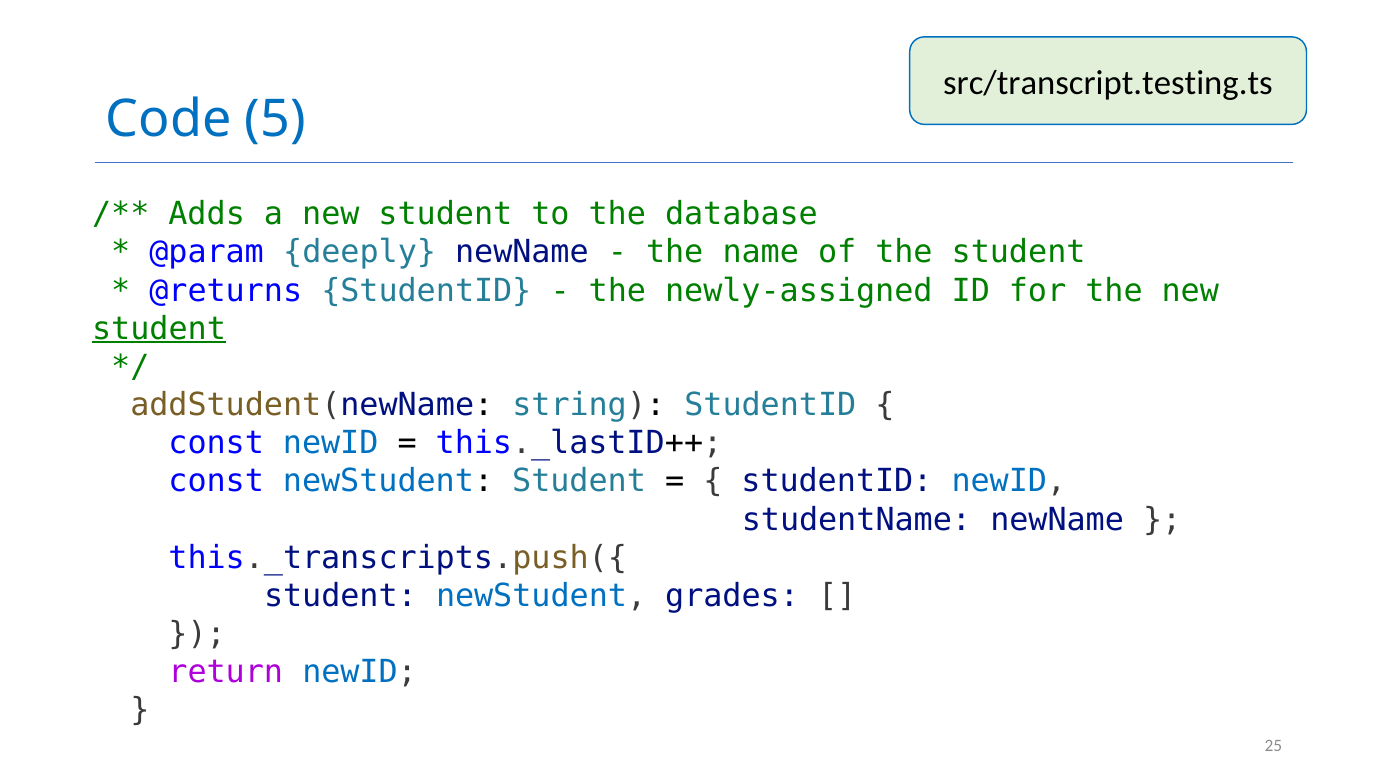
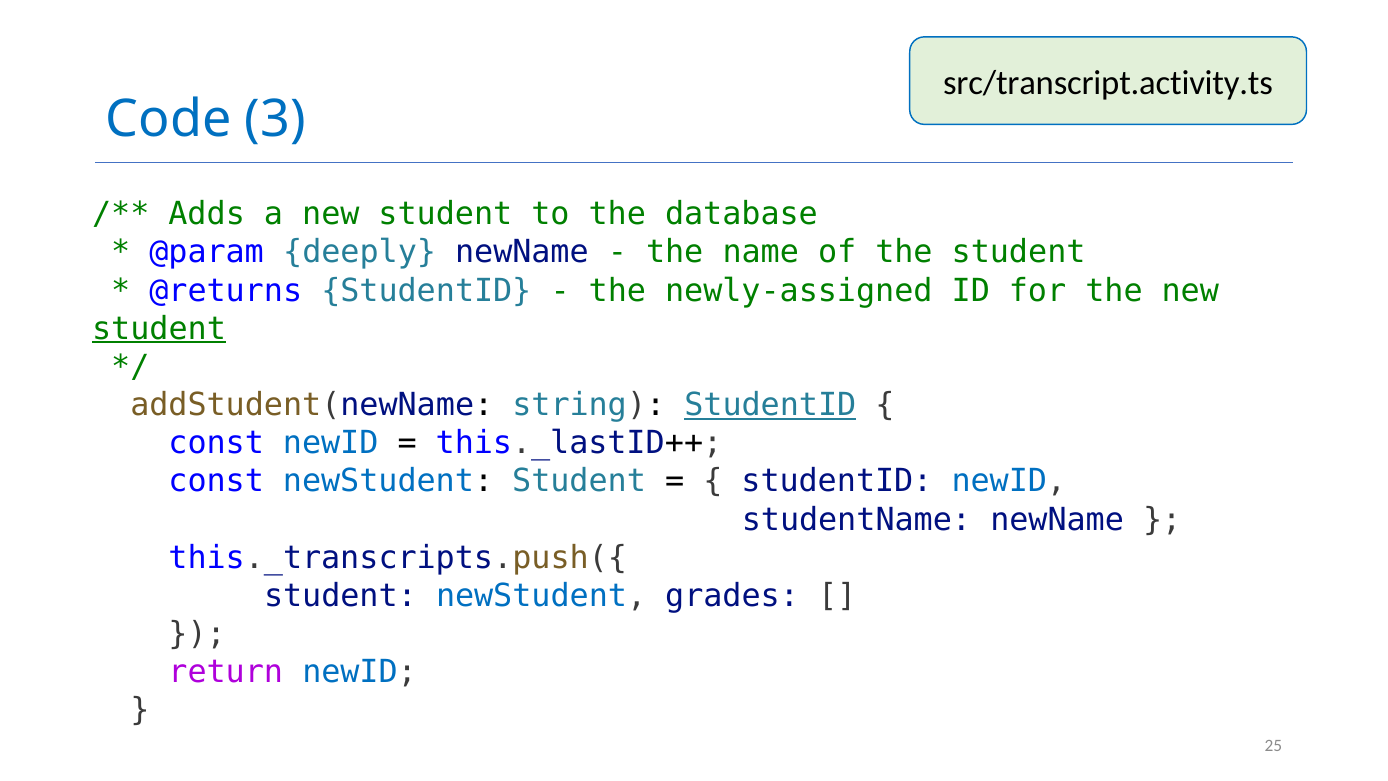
src/transcript.testing.ts: src/transcript.testing.ts -> src/transcript.activity.ts
5: 5 -> 3
StudentID at (770, 405) underline: none -> present
